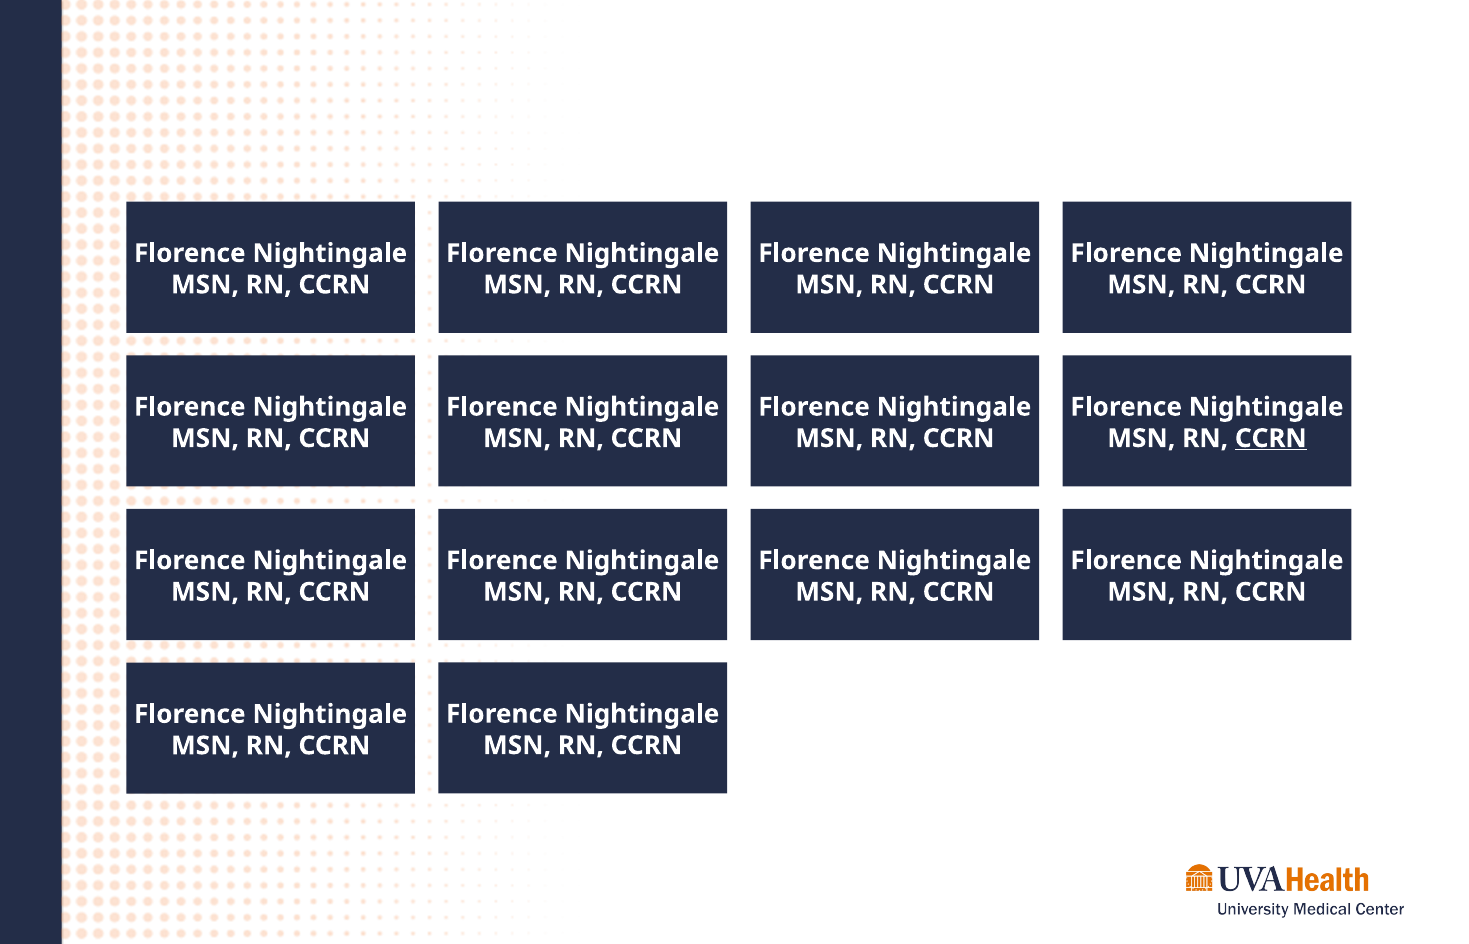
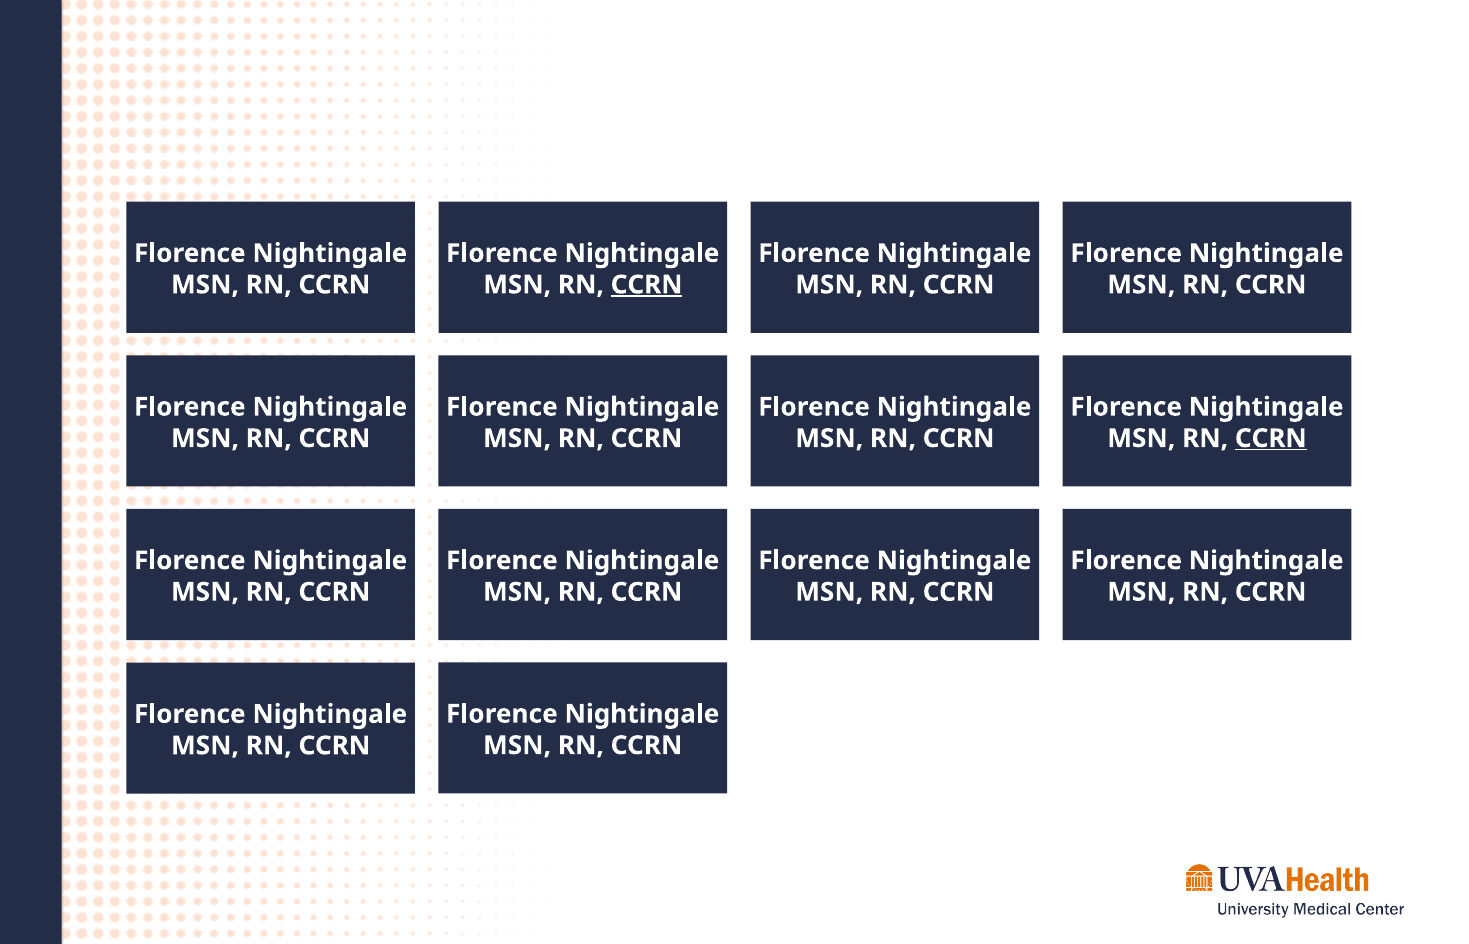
CCRN at (647, 285) underline: none -> present
